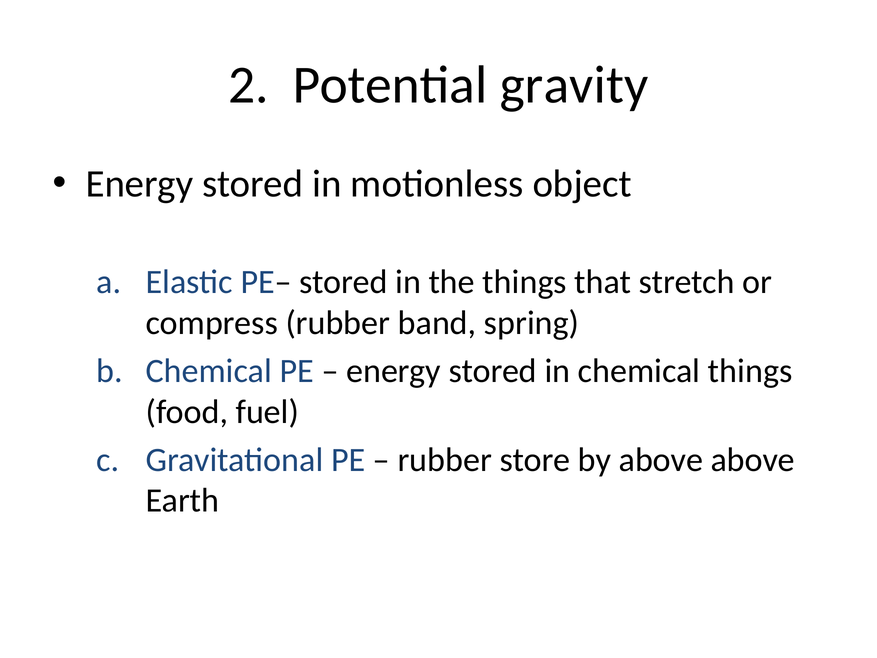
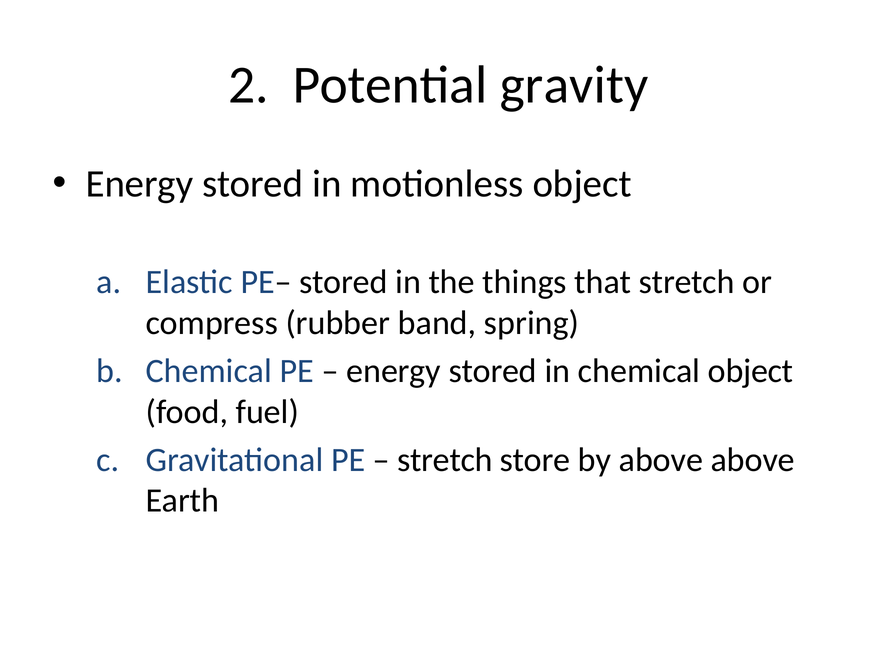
chemical things: things -> object
rubber at (445, 460): rubber -> stretch
